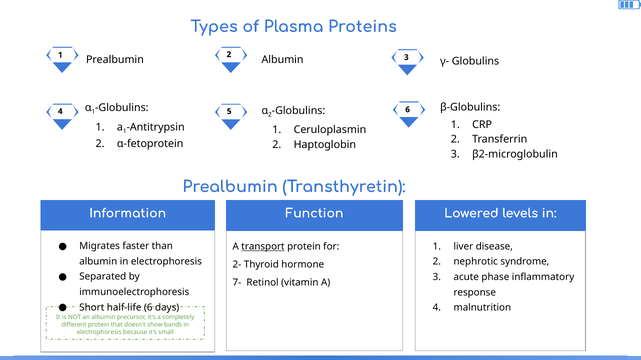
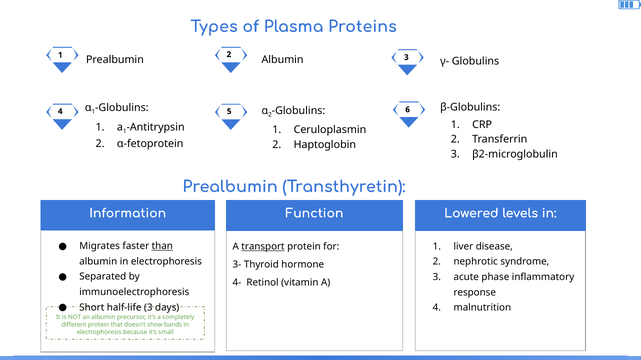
than underline: none -> present
2-: 2- -> 3-
7-: 7- -> 4-
half-life 6: 6 -> 3
